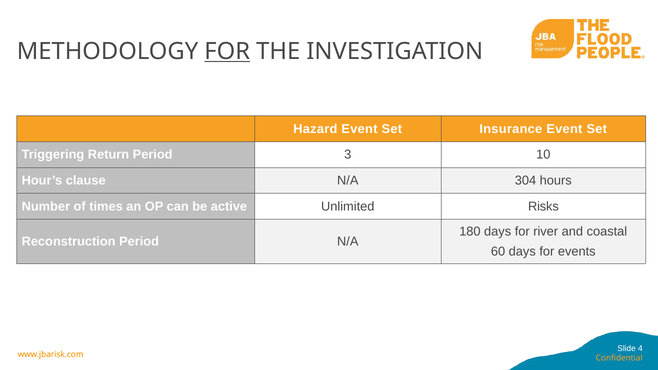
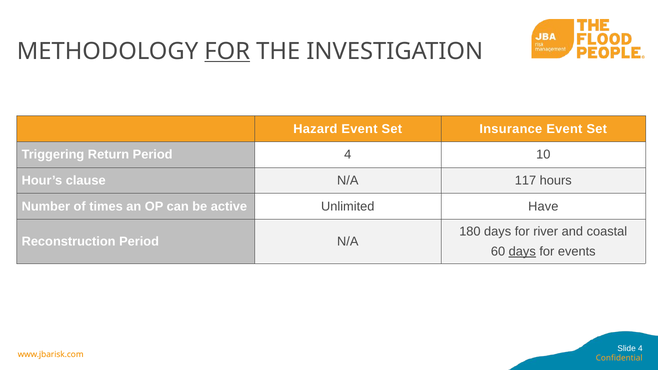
Period 3: 3 -> 4
304: 304 -> 117
Risks: Risks -> Have
days at (522, 252) underline: none -> present
